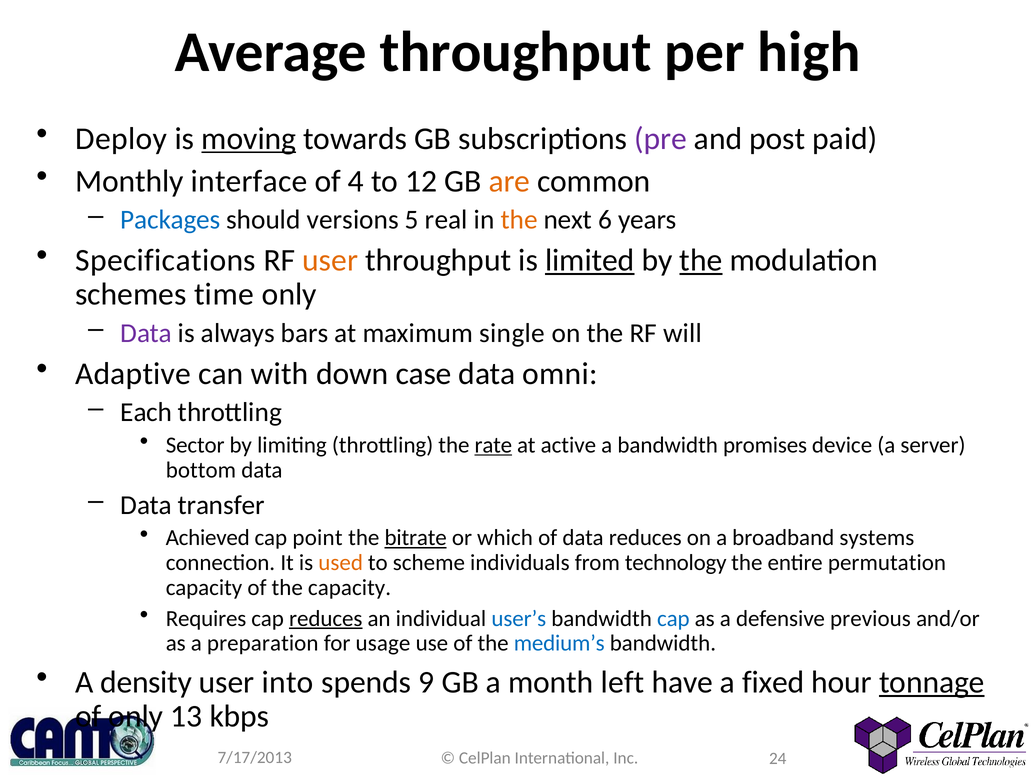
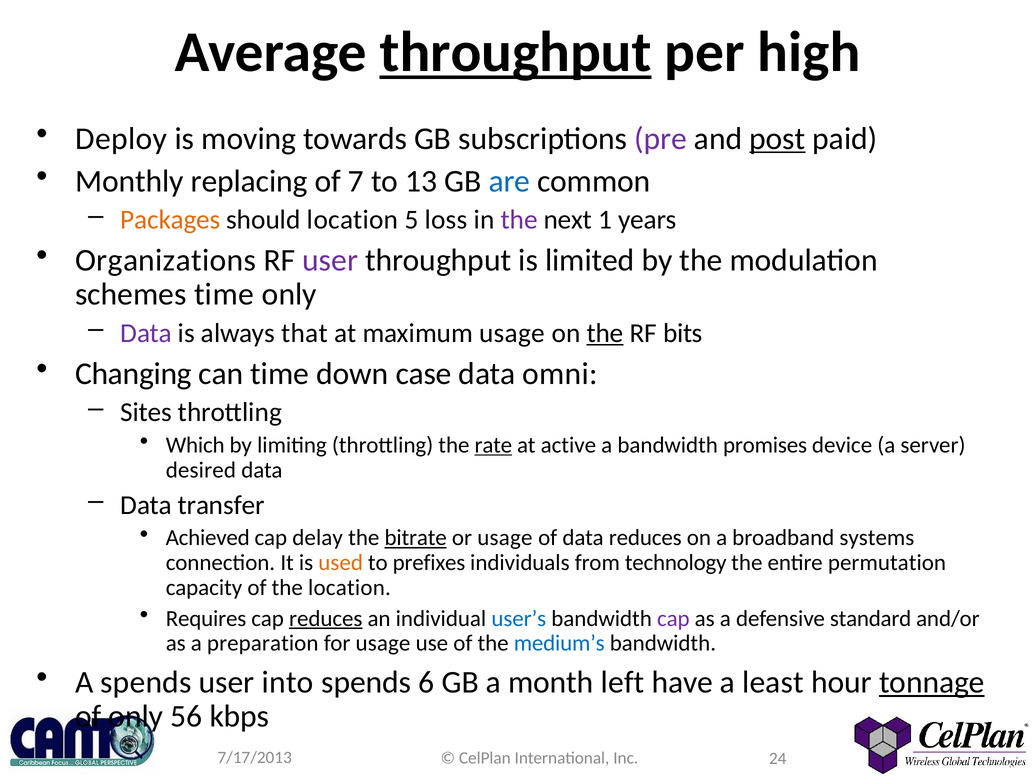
throughput at (516, 52) underline: none -> present
moving underline: present -> none
post underline: none -> present
interface: interface -> replacing
4: 4 -> 7
12: 12 -> 13
are colour: orange -> blue
Packages colour: blue -> orange
should versions: versions -> location
real: real -> loss
the at (519, 220) colour: orange -> purple
6: 6 -> 1
Specifications: Specifications -> Organizations
user at (330, 260) colour: orange -> purple
limited underline: present -> none
the at (701, 260) underline: present -> none
bars: bars -> that
maximum single: single -> usage
the at (605, 333) underline: none -> present
will: will -> bits
Adaptive: Adaptive -> Changing
can with: with -> time
Each: Each -> Sites
Sector: Sector -> Which
bottom: bottom -> desired
point: point -> delay
or which: which -> usage
scheme: scheme -> prefixes
the capacity: capacity -> location
cap at (673, 619) colour: blue -> purple
previous: previous -> standard
A density: density -> spends
9: 9 -> 6
fixed: fixed -> least
13: 13 -> 56
